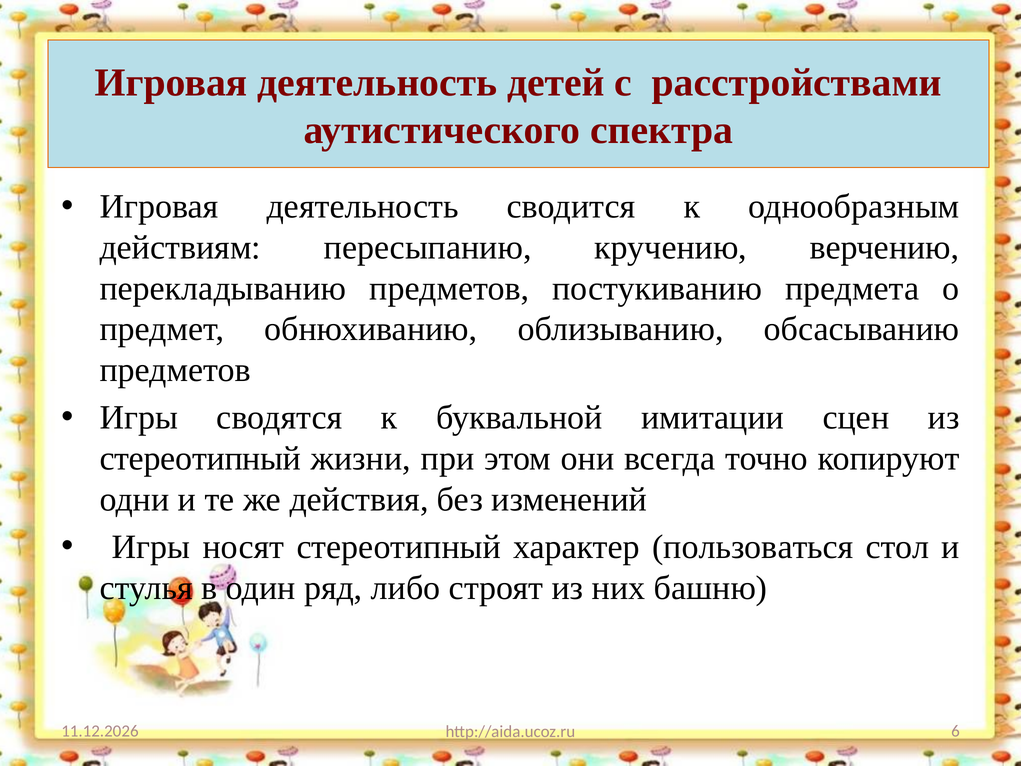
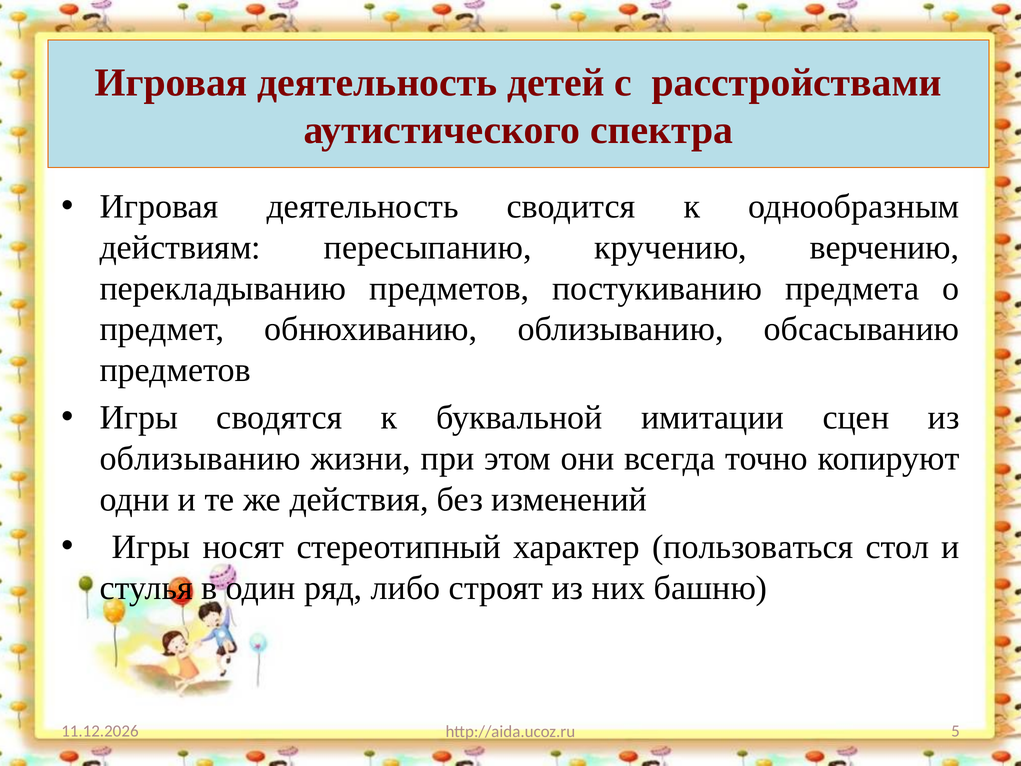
стереотипный at (200, 458): стереотипный -> облизыванию
6: 6 -> 5
